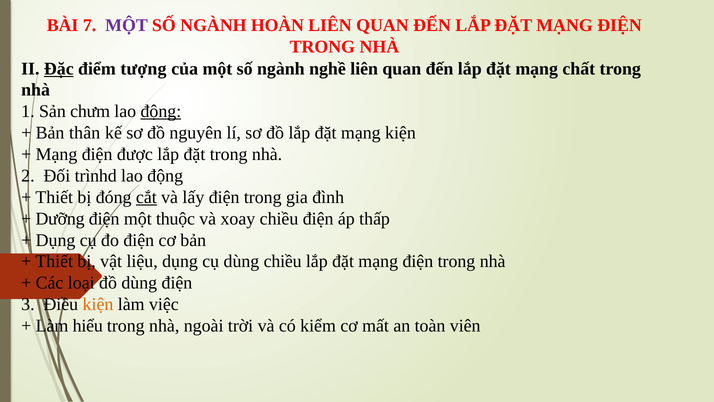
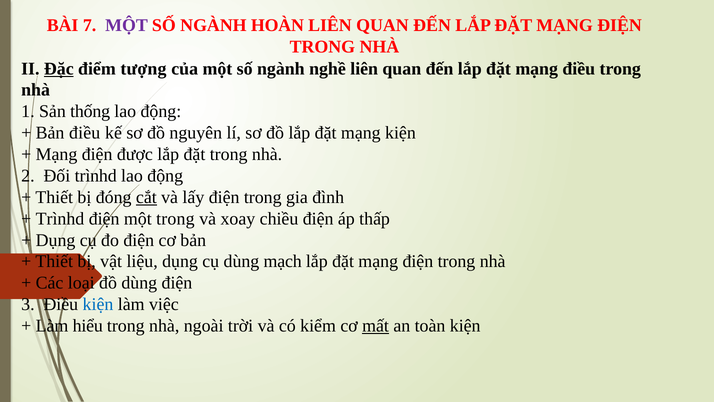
mạng chất: chất -> điều
chưm: chưm -> thống
động at (161, 111) underline: present -> none
Bản thân: thân -> điều
Dưỡng at (60, 218): Dưỡng -> Trìnhd
một thuộc: thuộc -> trong
dùng chiều: chiều -> mạch
kiện at (98, 304) colour: orange -> blue
mất underline: none -> present
toàn viên: viên -> kiện
